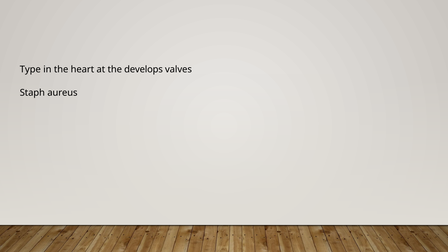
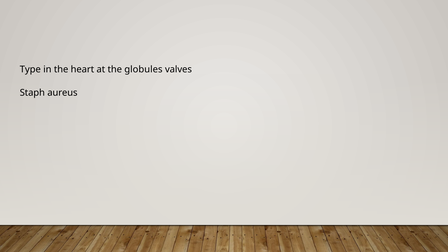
develops: develops -> globules
